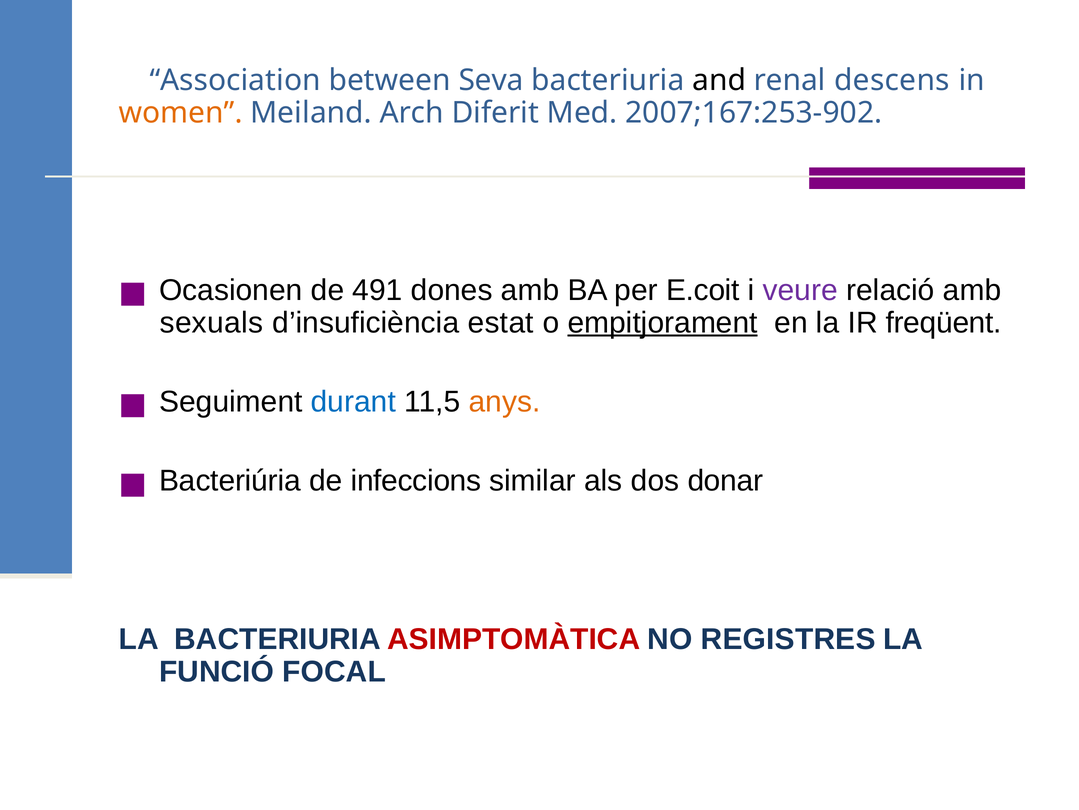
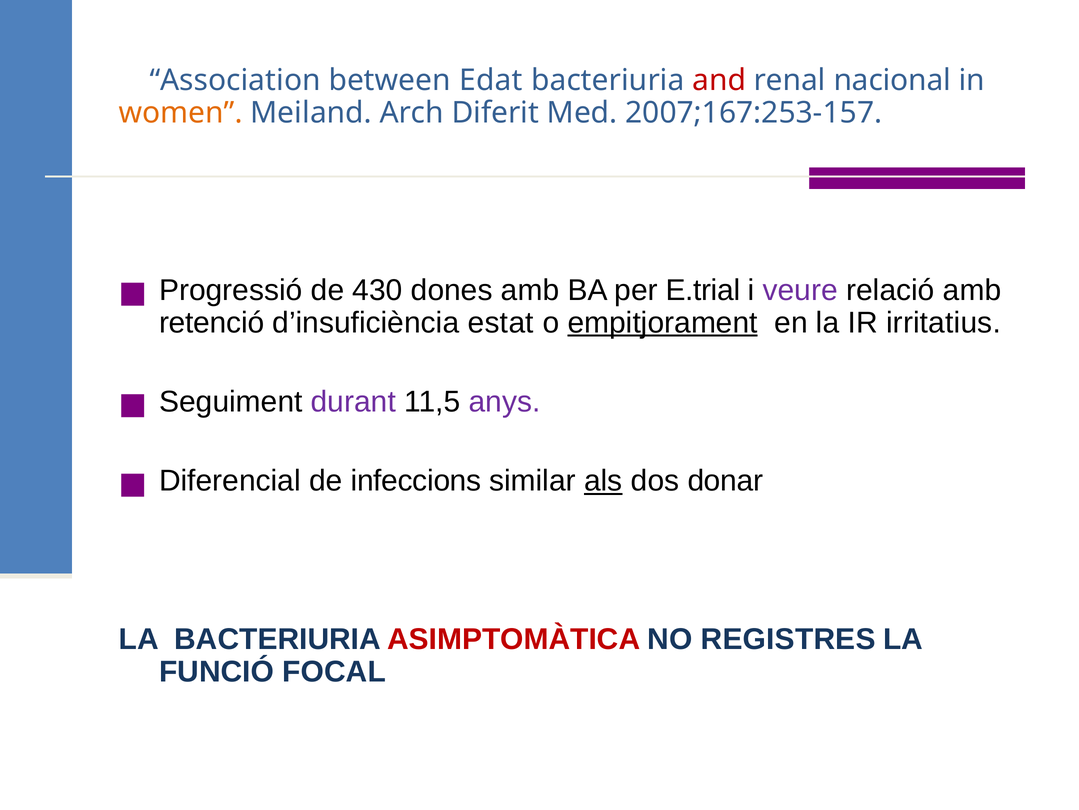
Seva: Seva -> Edat
and colour: black -> red
descens: descens -> nacional
2007;167:253-902: 2007;167:253-902 -> 2007;167:253-157
Ocasionen: Ocasionen -> Progressió
491: 491 -> 430
E.coit: E.coit -> E.trial
sexuals: sexuals -> retenció
freqüent: freqüent -> irritatius
durant colour: blue -> purple
anys colour: orange -> purple
Bacteriúria: Bacteriúria -> Diferencial
als underline: none -> present
